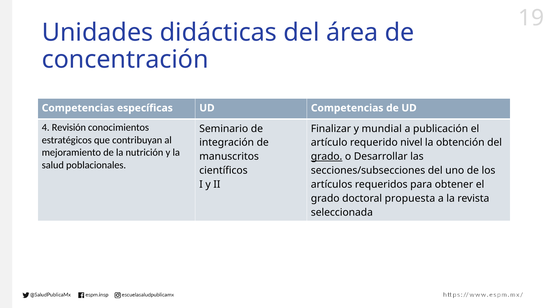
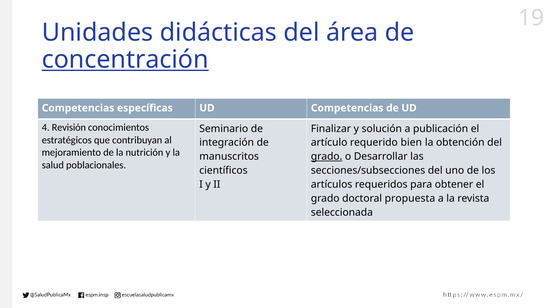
concentración underline: none -> present
mundial: mundial -> solución
nivel: nivel -> bien
